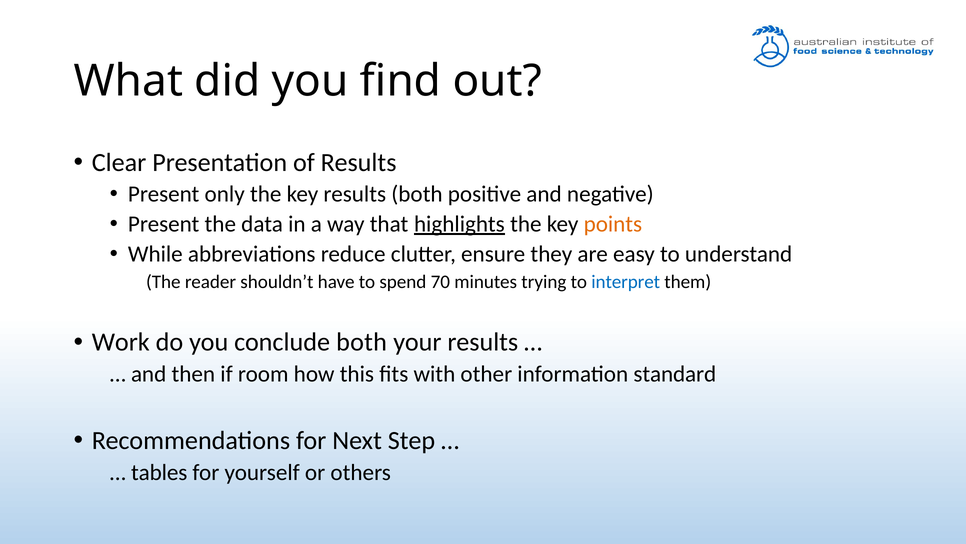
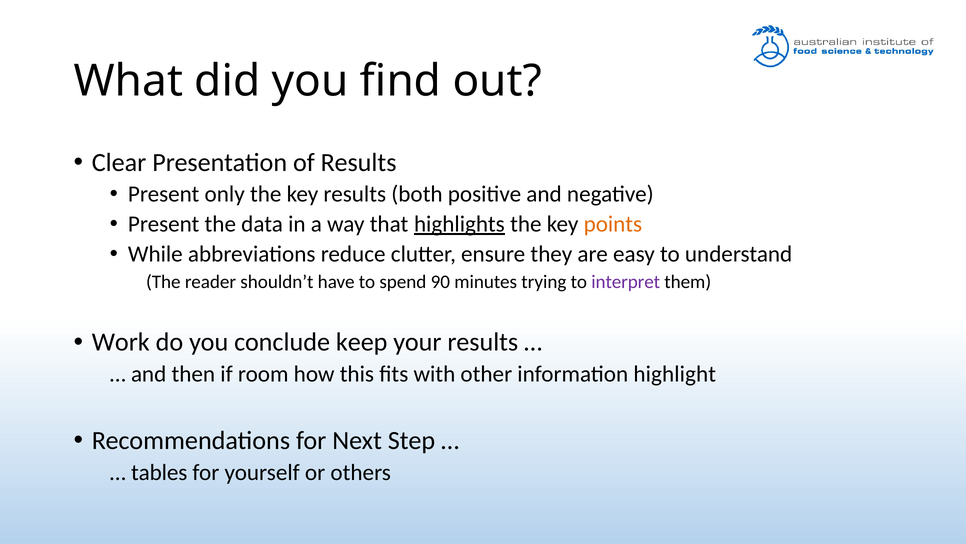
70: 70 -> 90
interpret colour: blue -> purple
conclude both: both -> keep
standard: standard -> highlight
